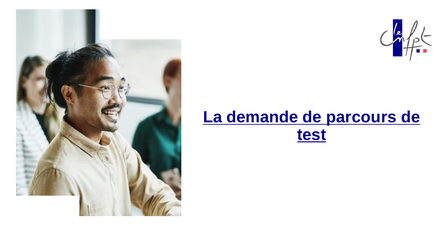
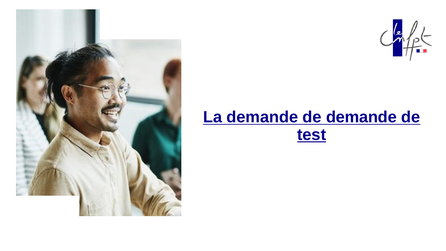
de parcours: parcours -> demande
